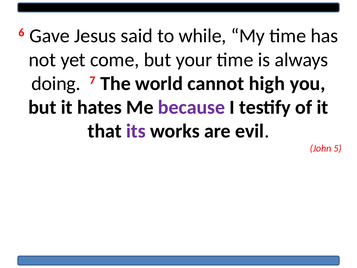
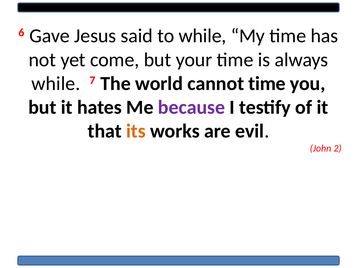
doing at (56, 83): doing -> while
cannot high: high -> time
its colour: purple -> orange
5: 5 -> 2
